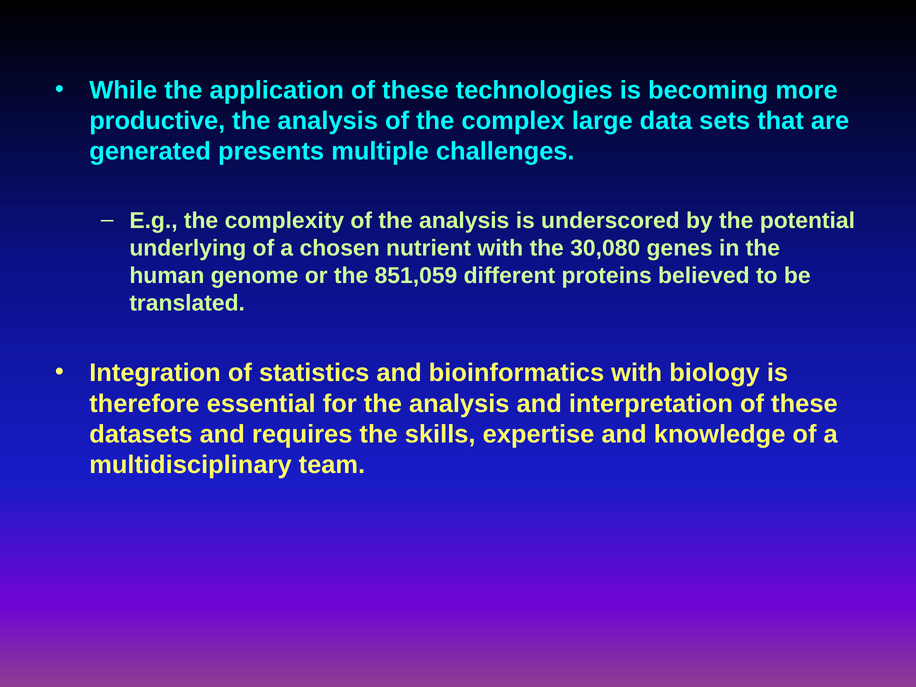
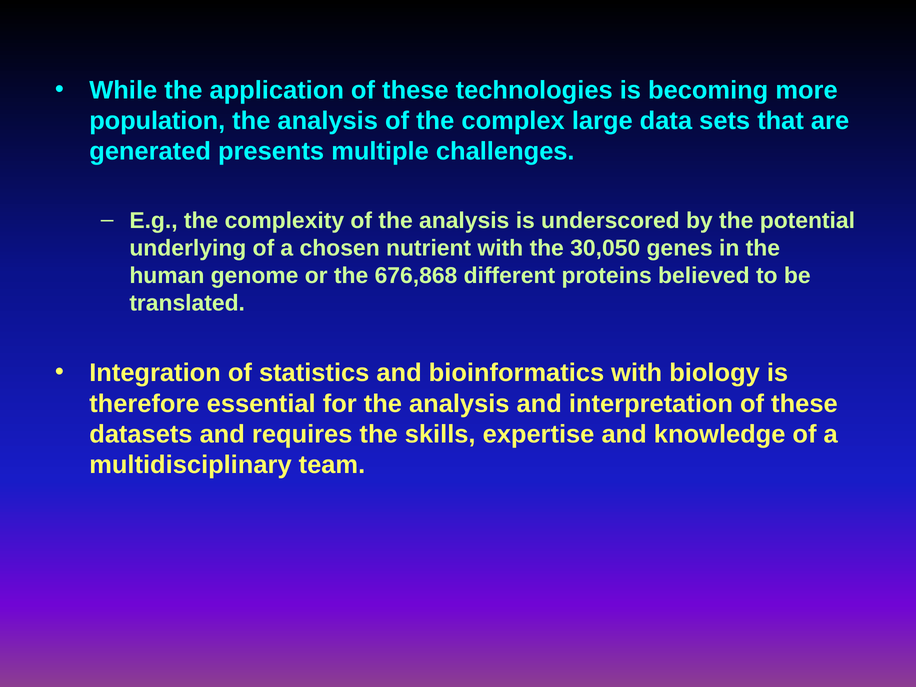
productive: productive -> population
30,080: 30,080 -> 30,050
851,059: 851,059 -> 676,868
